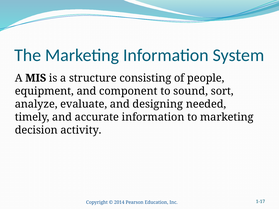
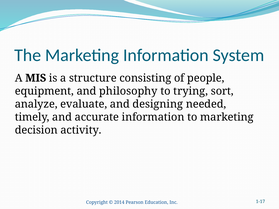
component: component -> philosophy
sound: sound -> trying
